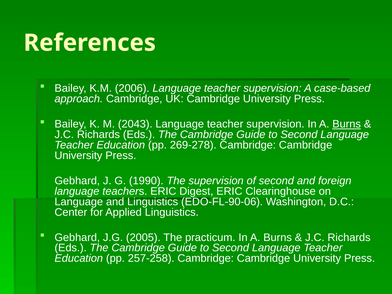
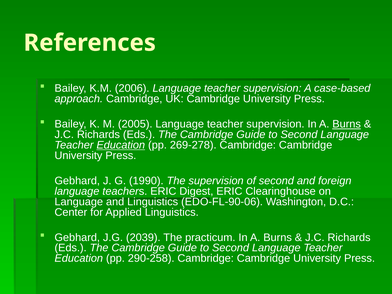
2043: 2043 -> 2005
Education at (121, 145) underline: none -> present
2005: 2005 -> 2039
257-258: 257-258 -> 290-258
